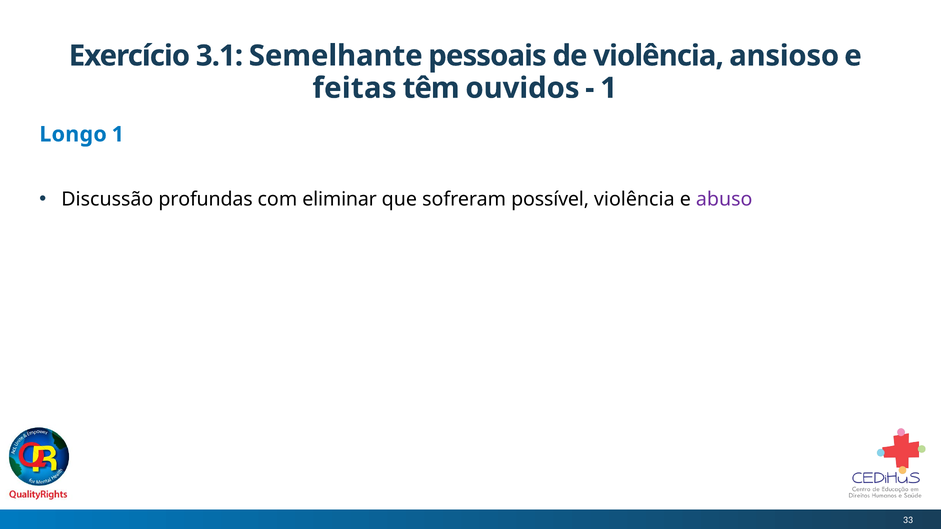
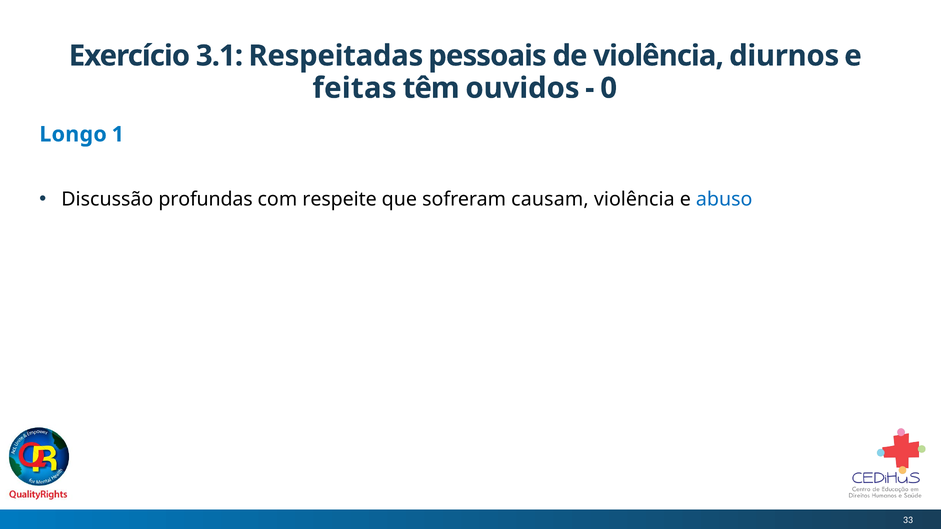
Semelhante: Semelhante -> Respeitadas
ansioso: ansioso -> diurnos
1 at (609, 88): 1 -> 0
eliminar: eliminar -> respeite
possível: possível -> causam
abuso colour: purple -> blue
